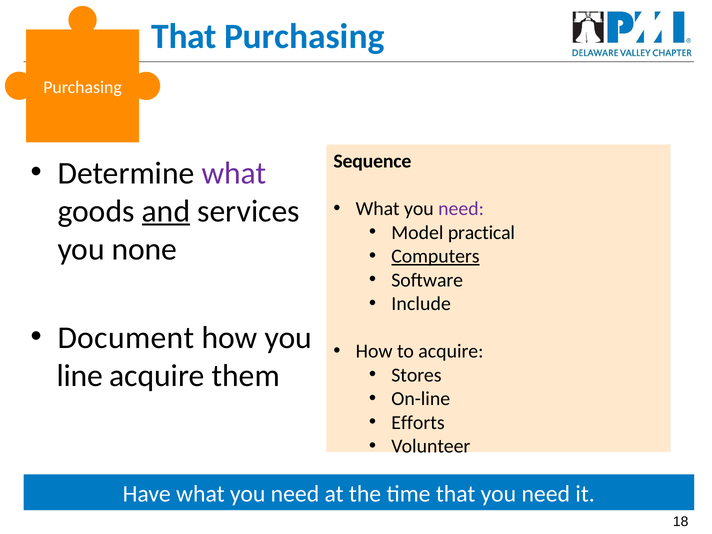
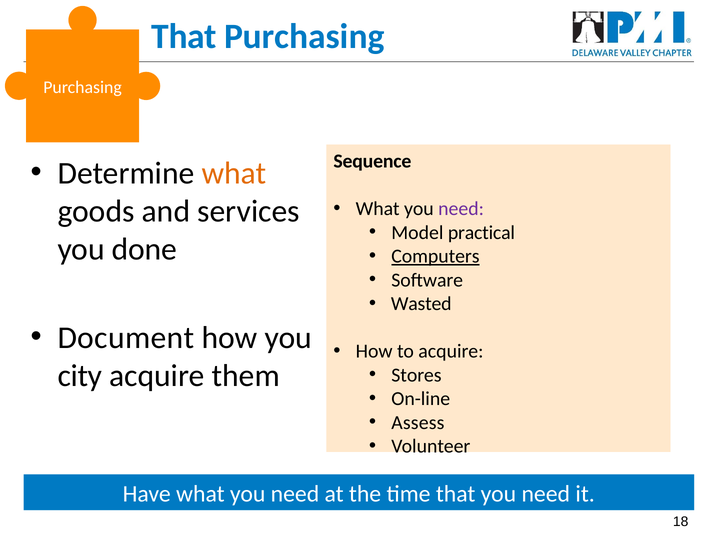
what at (234, 173) colour: purple -> orange
and underline: present -> none
none: none -> done
Include: Include -> Wasted
line: line -> city
Efforts: Efforts -> Assess
